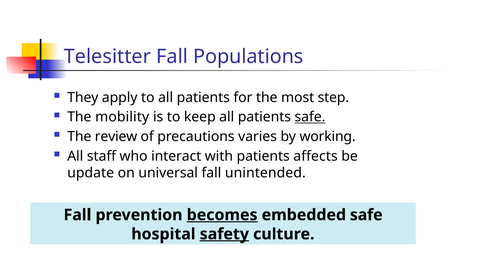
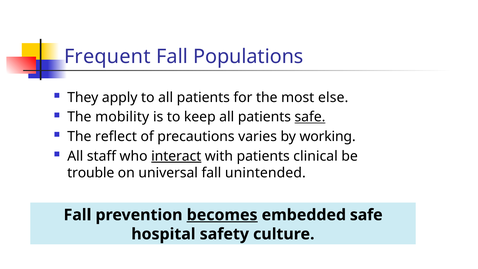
Telesitter: Telesitter -> Frequent
step: step -> else
review: review -> reflect
interact underline: none -> present
affects: affects -> clinical
update: update -> trouble
safety underline: present -> none
